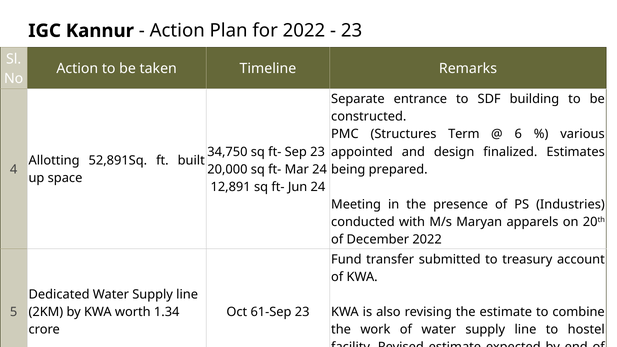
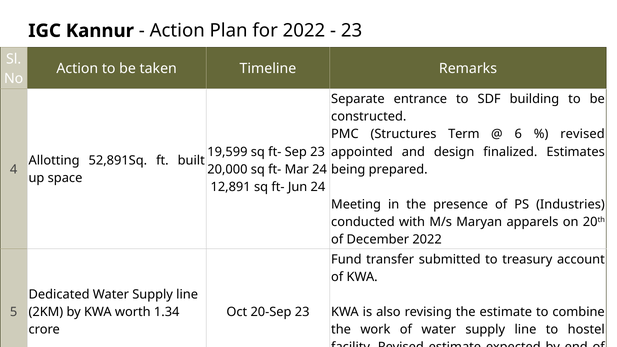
various at (583, 134): various -> revised
34,750: 34,750 -> 19,599
61-Sep: 61-Sep -> 20-Sep
